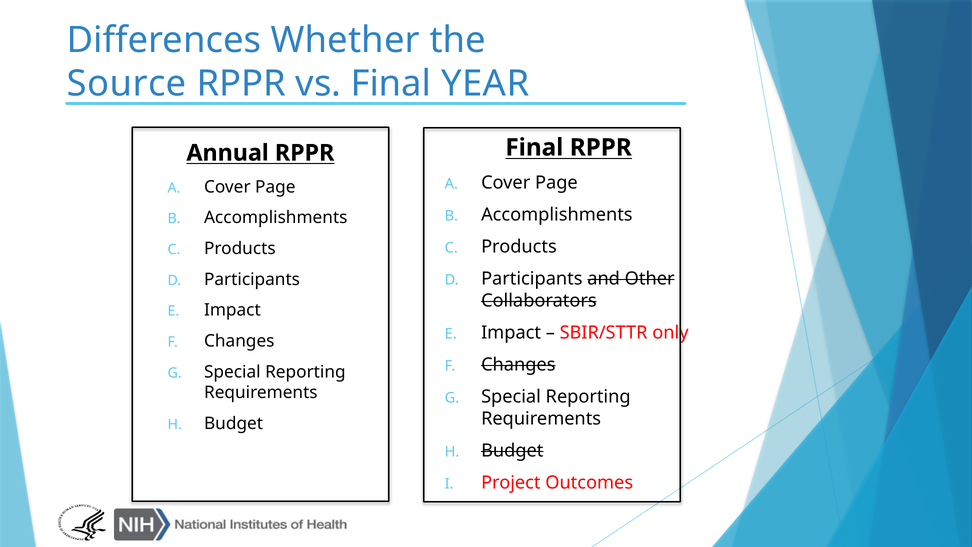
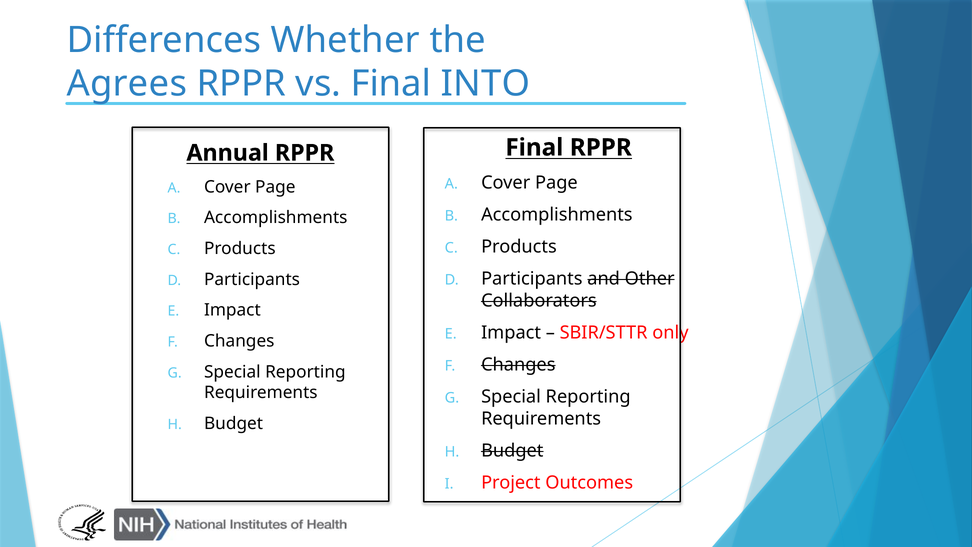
Source: Source -> Agrees
YEAR: YEAR -> INTO
